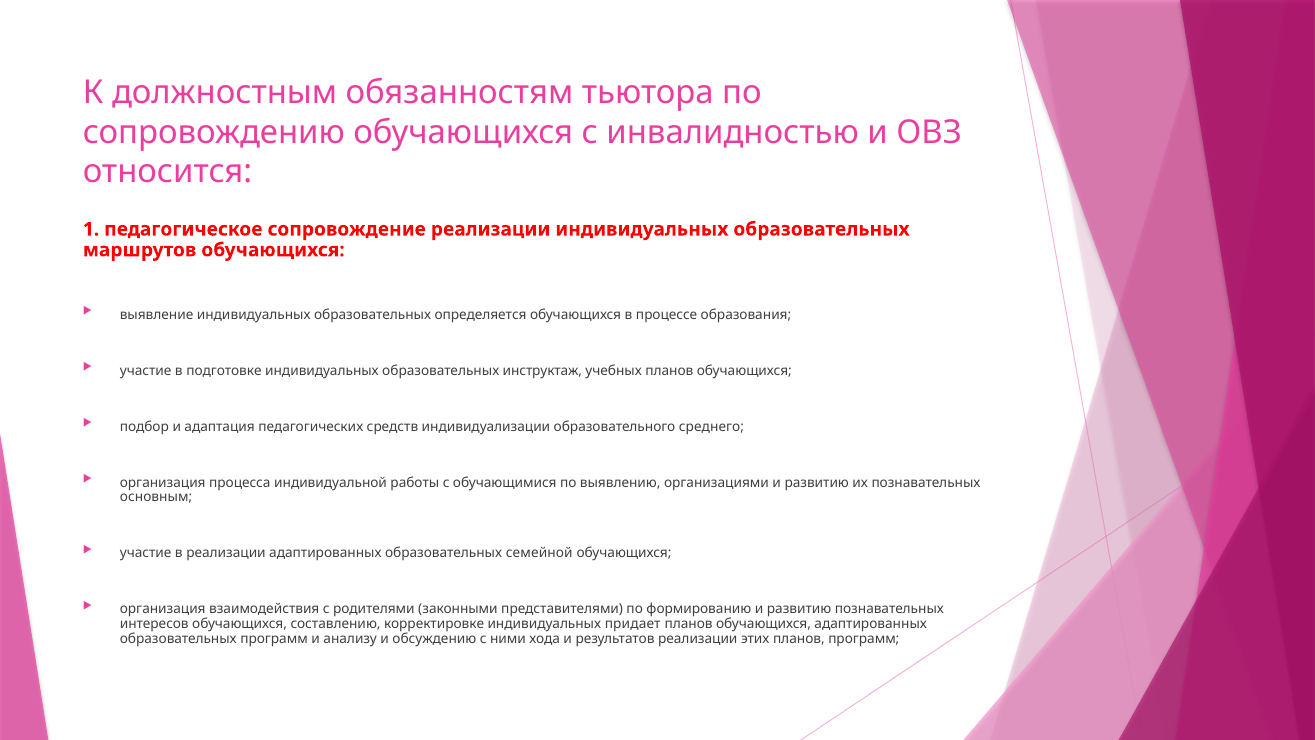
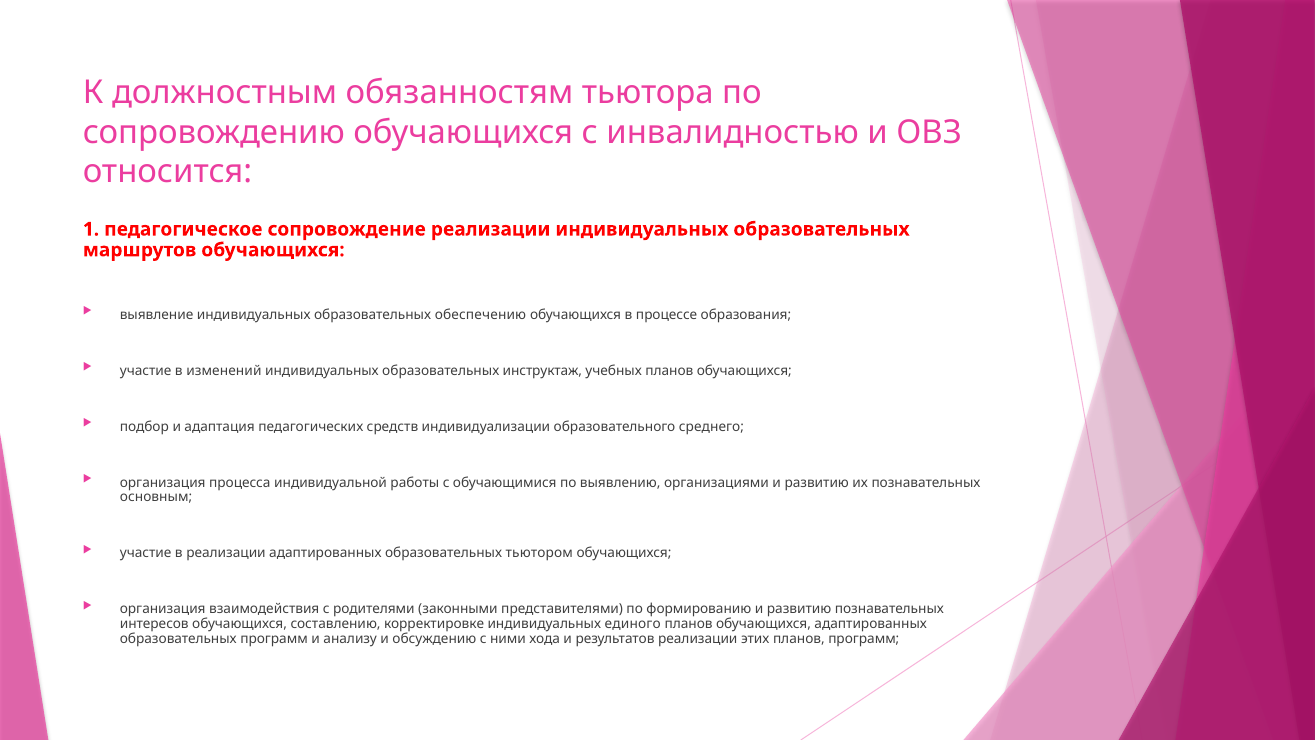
определяется: определяется -> обеспечению
подготовке: подготовке -> изменений
семейной: семейной -> тьютором
придает: придает -> единого
